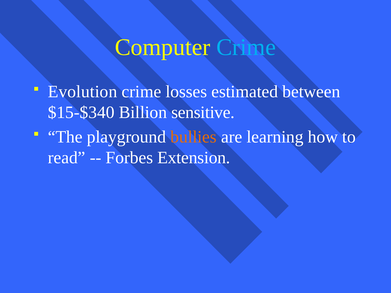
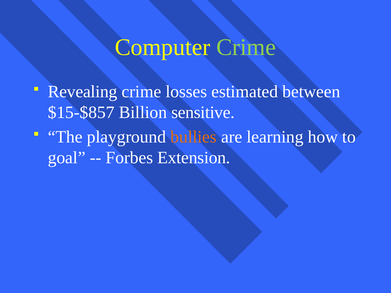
Crime at (246, 47) colour: light blue -> light green
Evolution: Evolution -> Revealing
$15-$340: $15-$340 -> $15-$857
read: read -> goal
